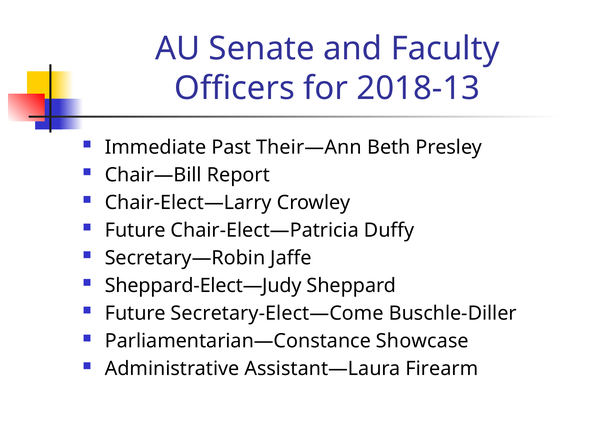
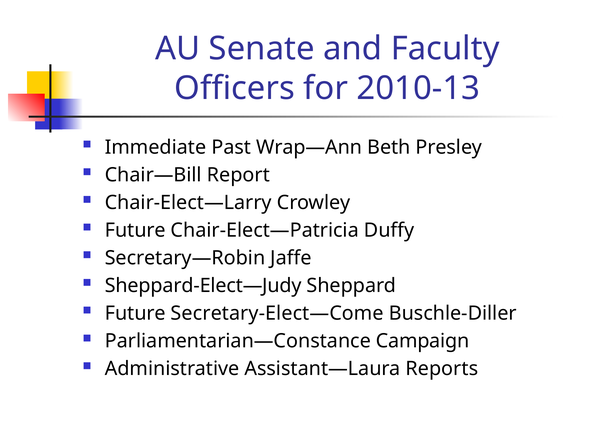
2018-13: 2018-13 -> 2010-13
Their—Ann: Their—Ann -> Wrap—Ann
Showcase: Showcase -> Campaign
Firearm: Firearm -> Reports
